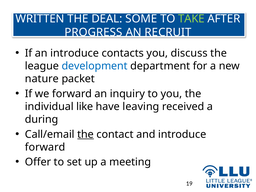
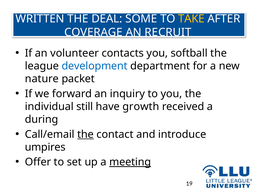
TAKE colour: light green -> yellow
PROGRESS: PROGRESS -> COVERAGE
an introduce: introduce -> volunteer
discuss: discuss -> softball
like: like -> still
leaving: leaving -> growth
forward at (45, 147): forward -> umpires
meeting underline: none -> present
